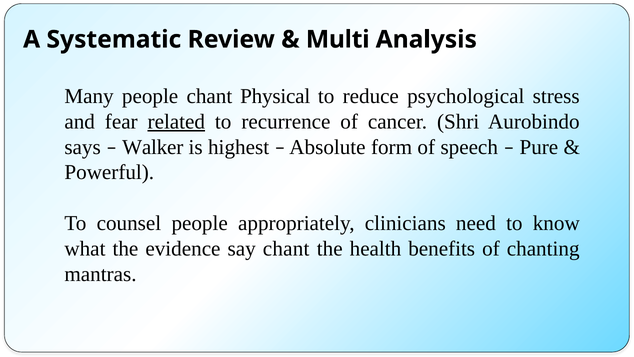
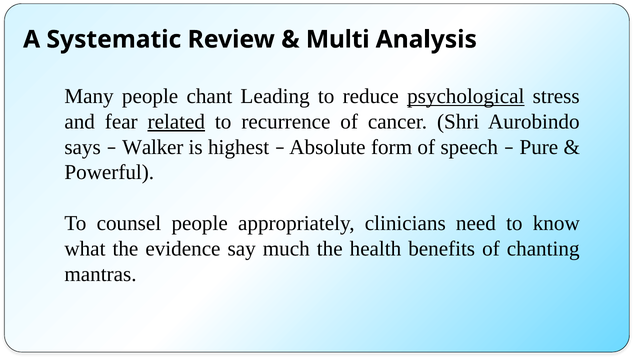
Physical: Physical -> Leading
psychological underline: none -> present
say chant: chant -> much
